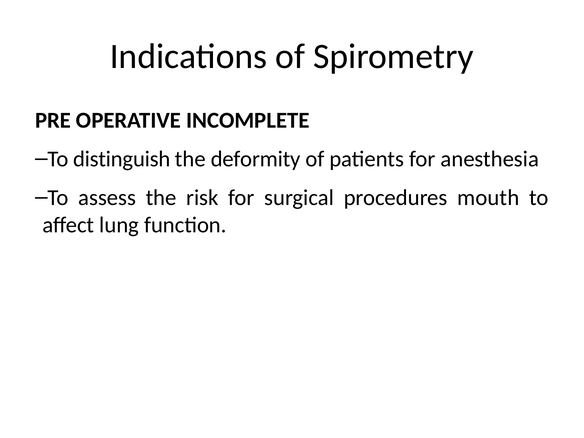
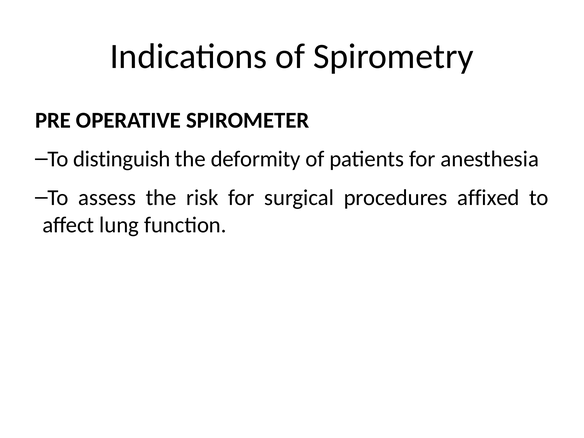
INCOMPLETE: INCOMPLETE -> SPIROMETER
mouth: mouth -> affixed
